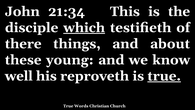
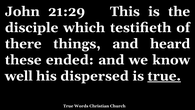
21:34: 21:34 -> 21:29
which underline: present -> none
about: about -> heard
young: young -> ended
reproveth: reproveth -> dispersed
